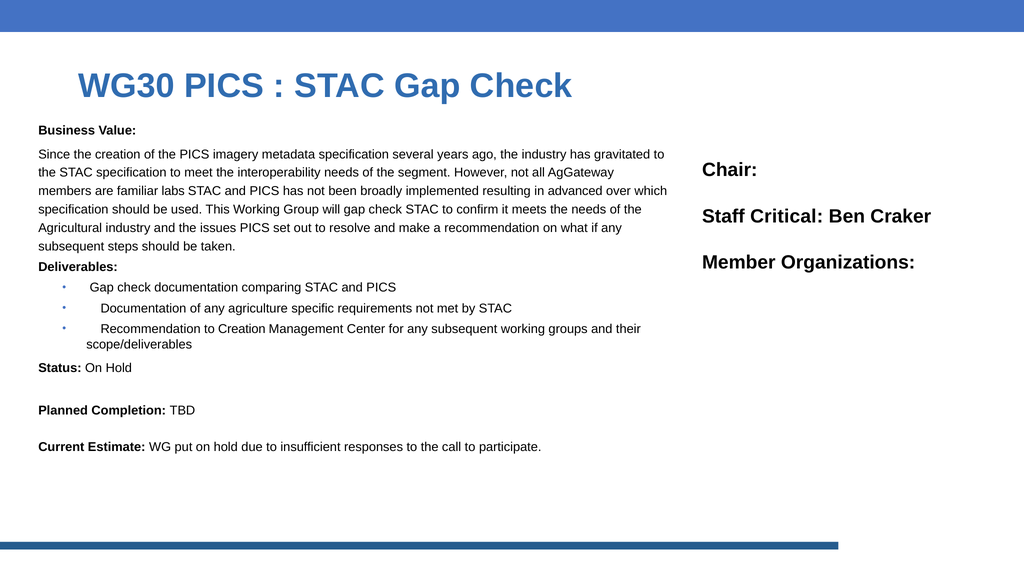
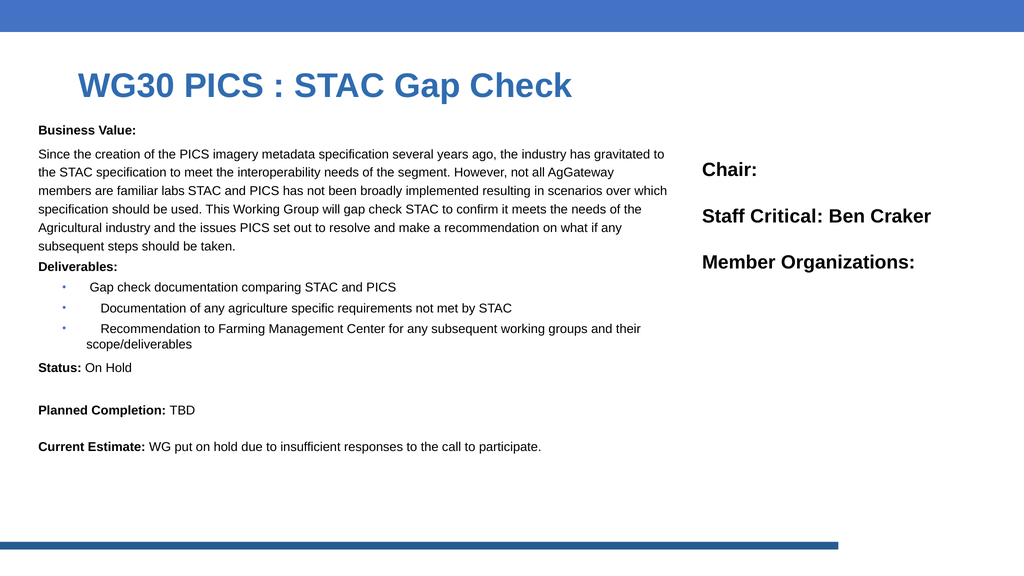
advanced: advanced -> scenarios
to Creation: Creation -> Farming
